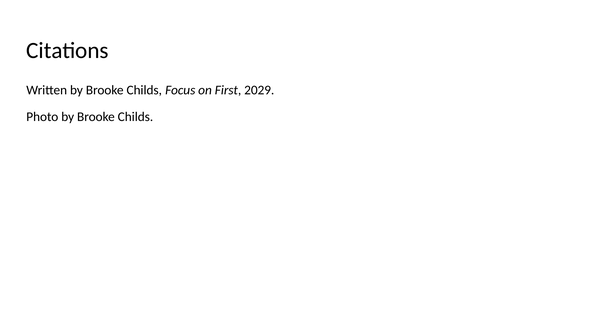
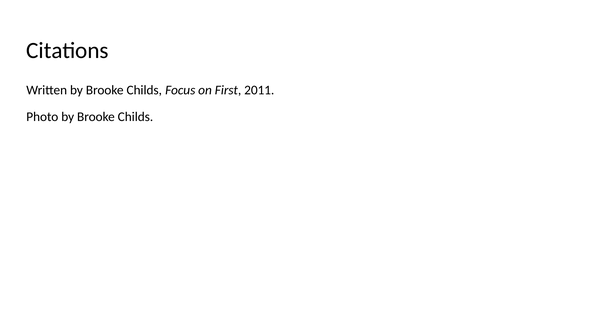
2029: 2029 -> 2011
